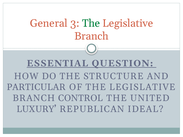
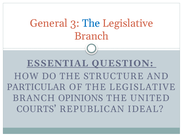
The at (91, 23) colour: green -> blue
CONTROL: CONTROL -> OPINIONS
LUXURY: LUXURY -> COURTS
